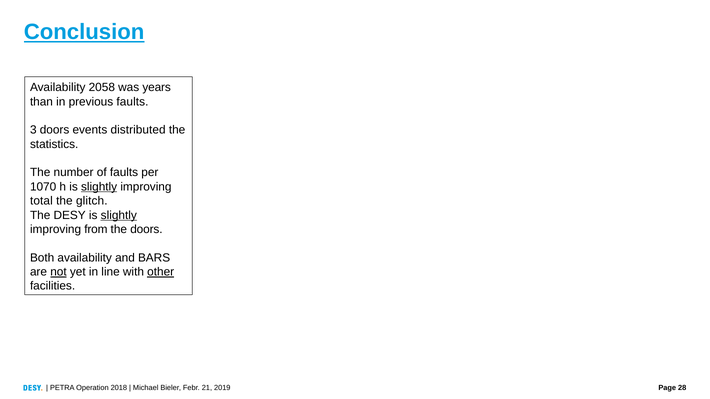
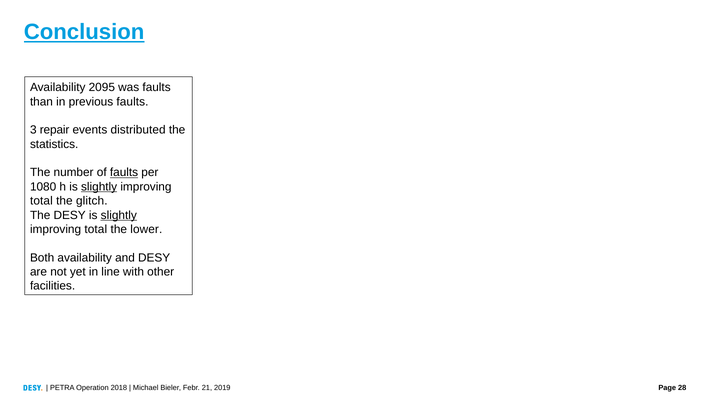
2058: 2058 -> 2095
was years: years -> faults
3 doors: doors -> repair
faults at (124, 173) underline: none -> present
1070: 1070 -> 1080
from at (96, 230): from -> total
the doors: doors -> lower
and BARS: BARS -> DESY
not underline: present -> none
other underline: present -> none
